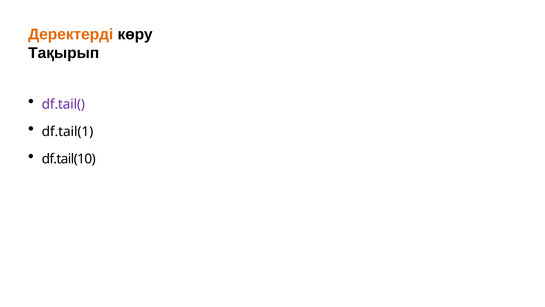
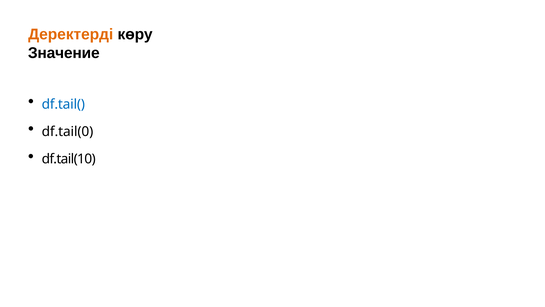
Тақырып: Тақырып -> Значение
df.tail( colour: purple -> blue
df.tail(1: df.tail(1 -> df.tail(0
